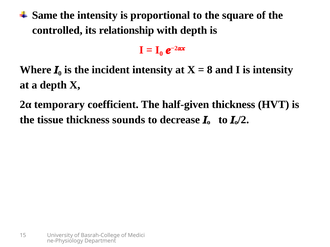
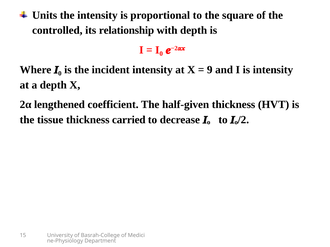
Same: Same -> Units
8: 8 -> 9
temporary: temporary -> lengthened
sounds: sounds -> carried
